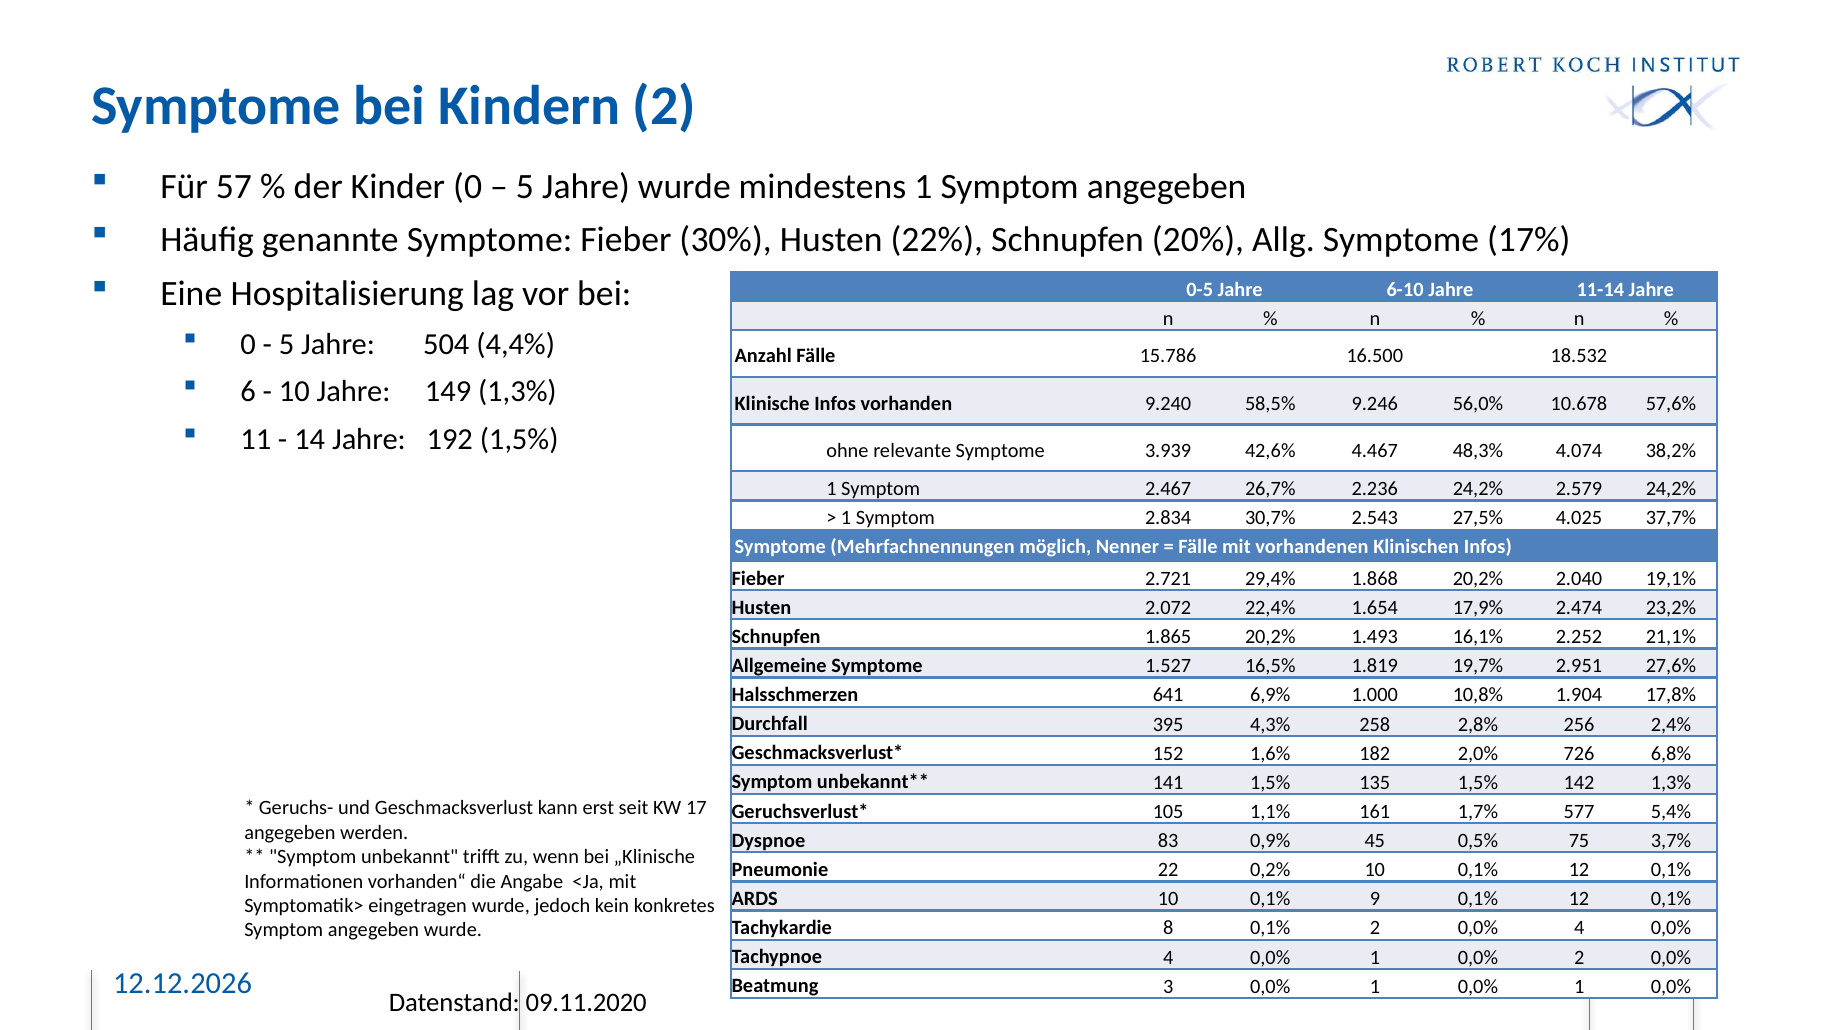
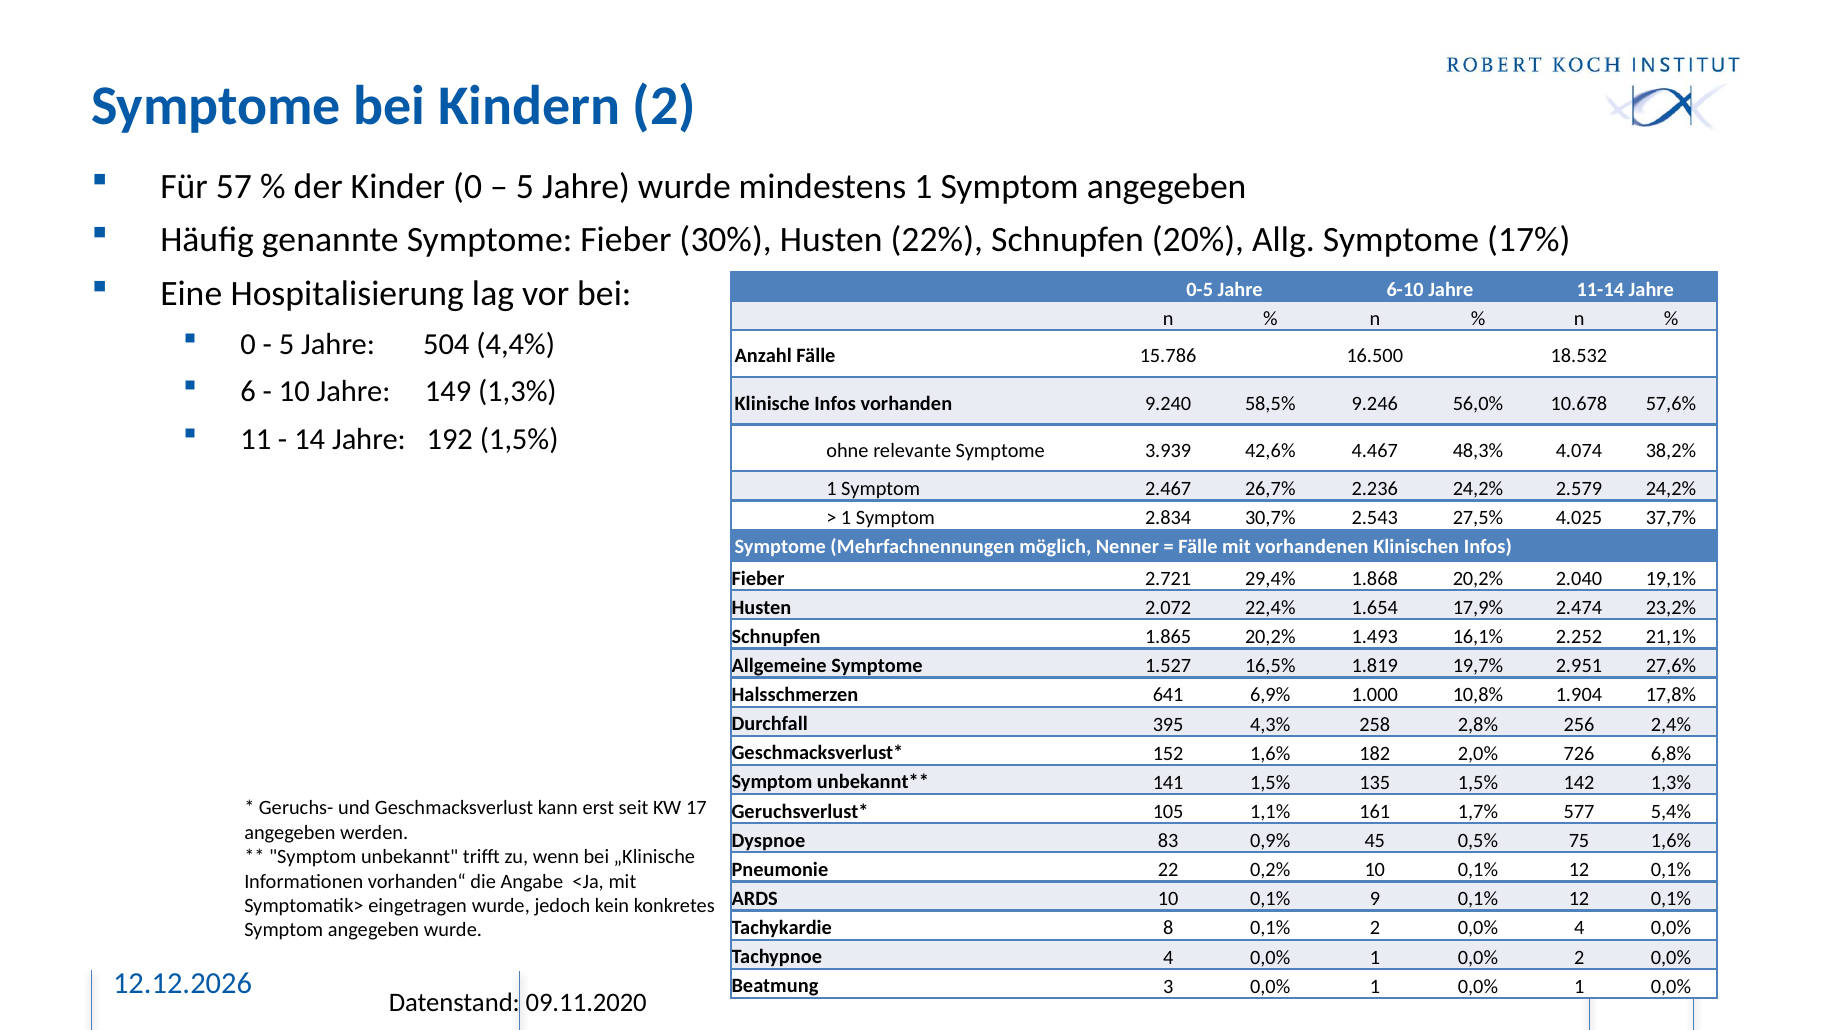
75 3,7%: 3,7% -> 1,6%
